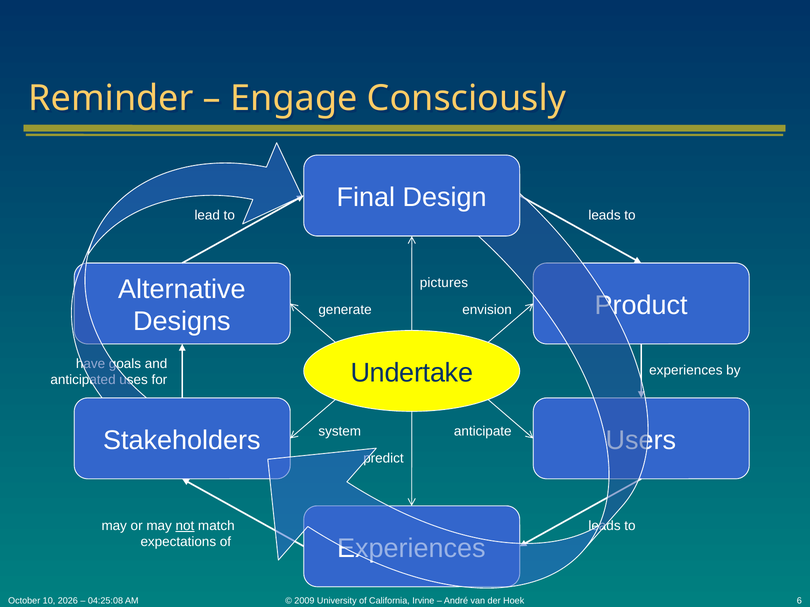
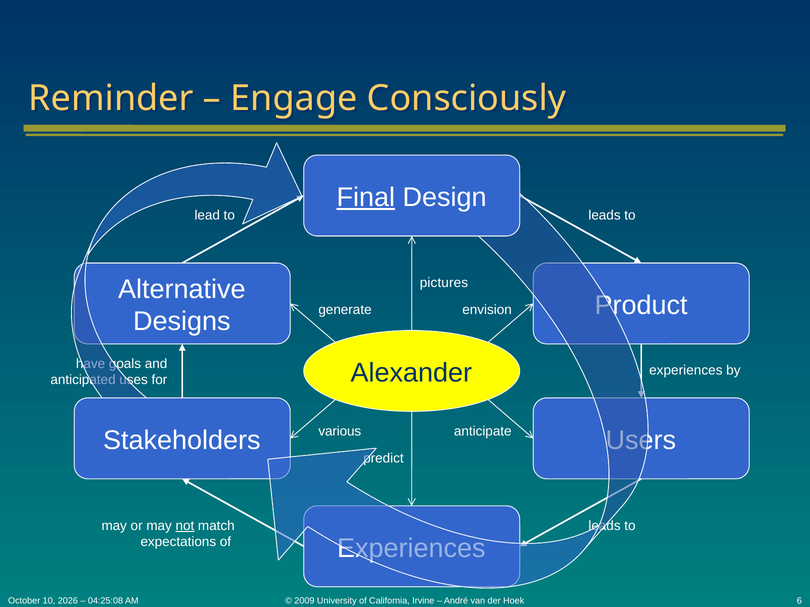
Final underline: none -> present
Undertake: Undertake -> Alexander
system: system -> various
